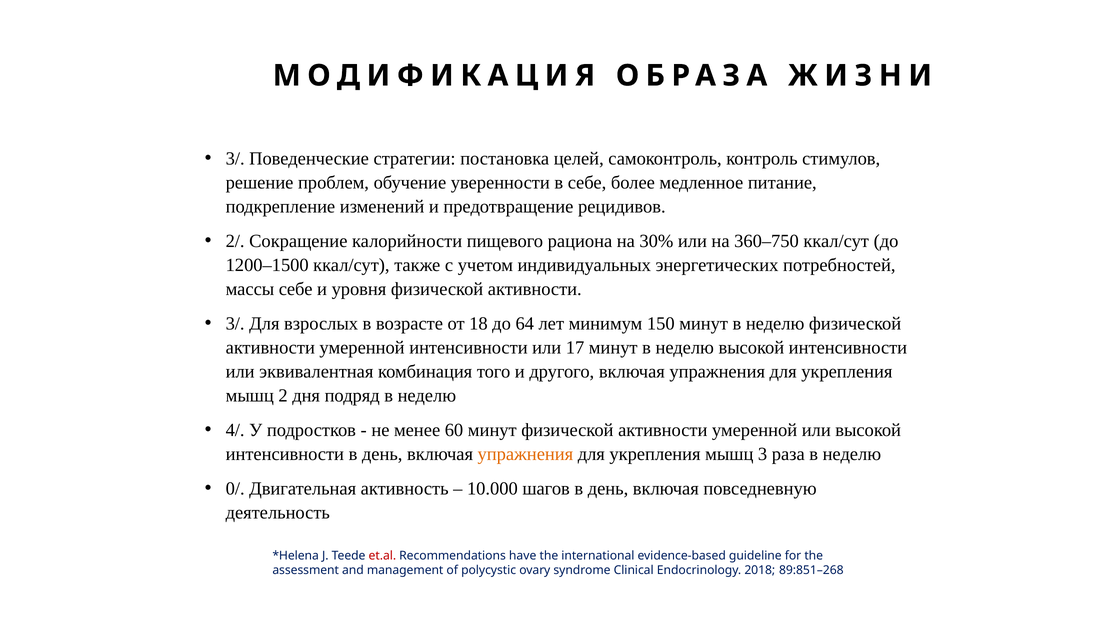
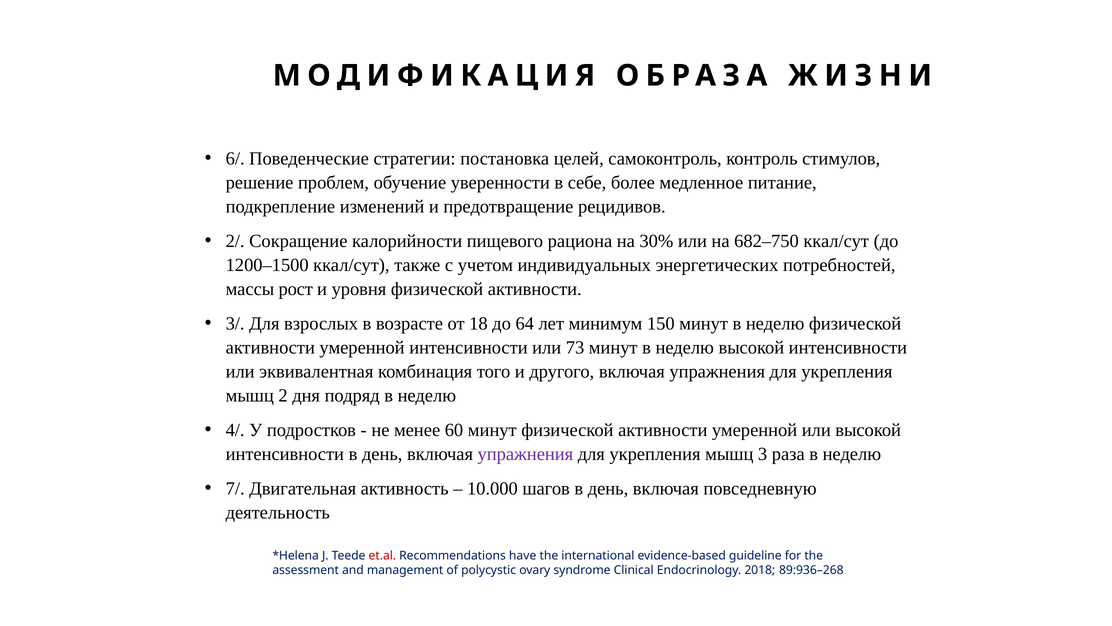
3/ at (235, 158): 3/ -> 6/
360–750: 360–750 -> 682–750
массы себе: себе -> рост
17: 17 -> 73
упражнения at (525, 454) colour: orange -> purple
0/: 0/ -> 7/
89:851–268: 89:851–268 -> 89:936–268
